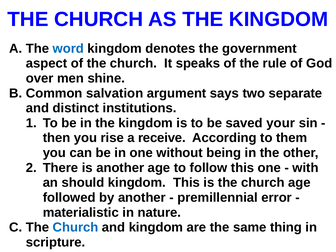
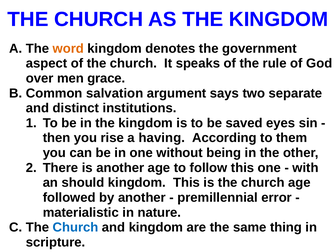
word colour: blue -> orange
shine: shine -> grace
your: your -> eyes
receive: receive -> having
